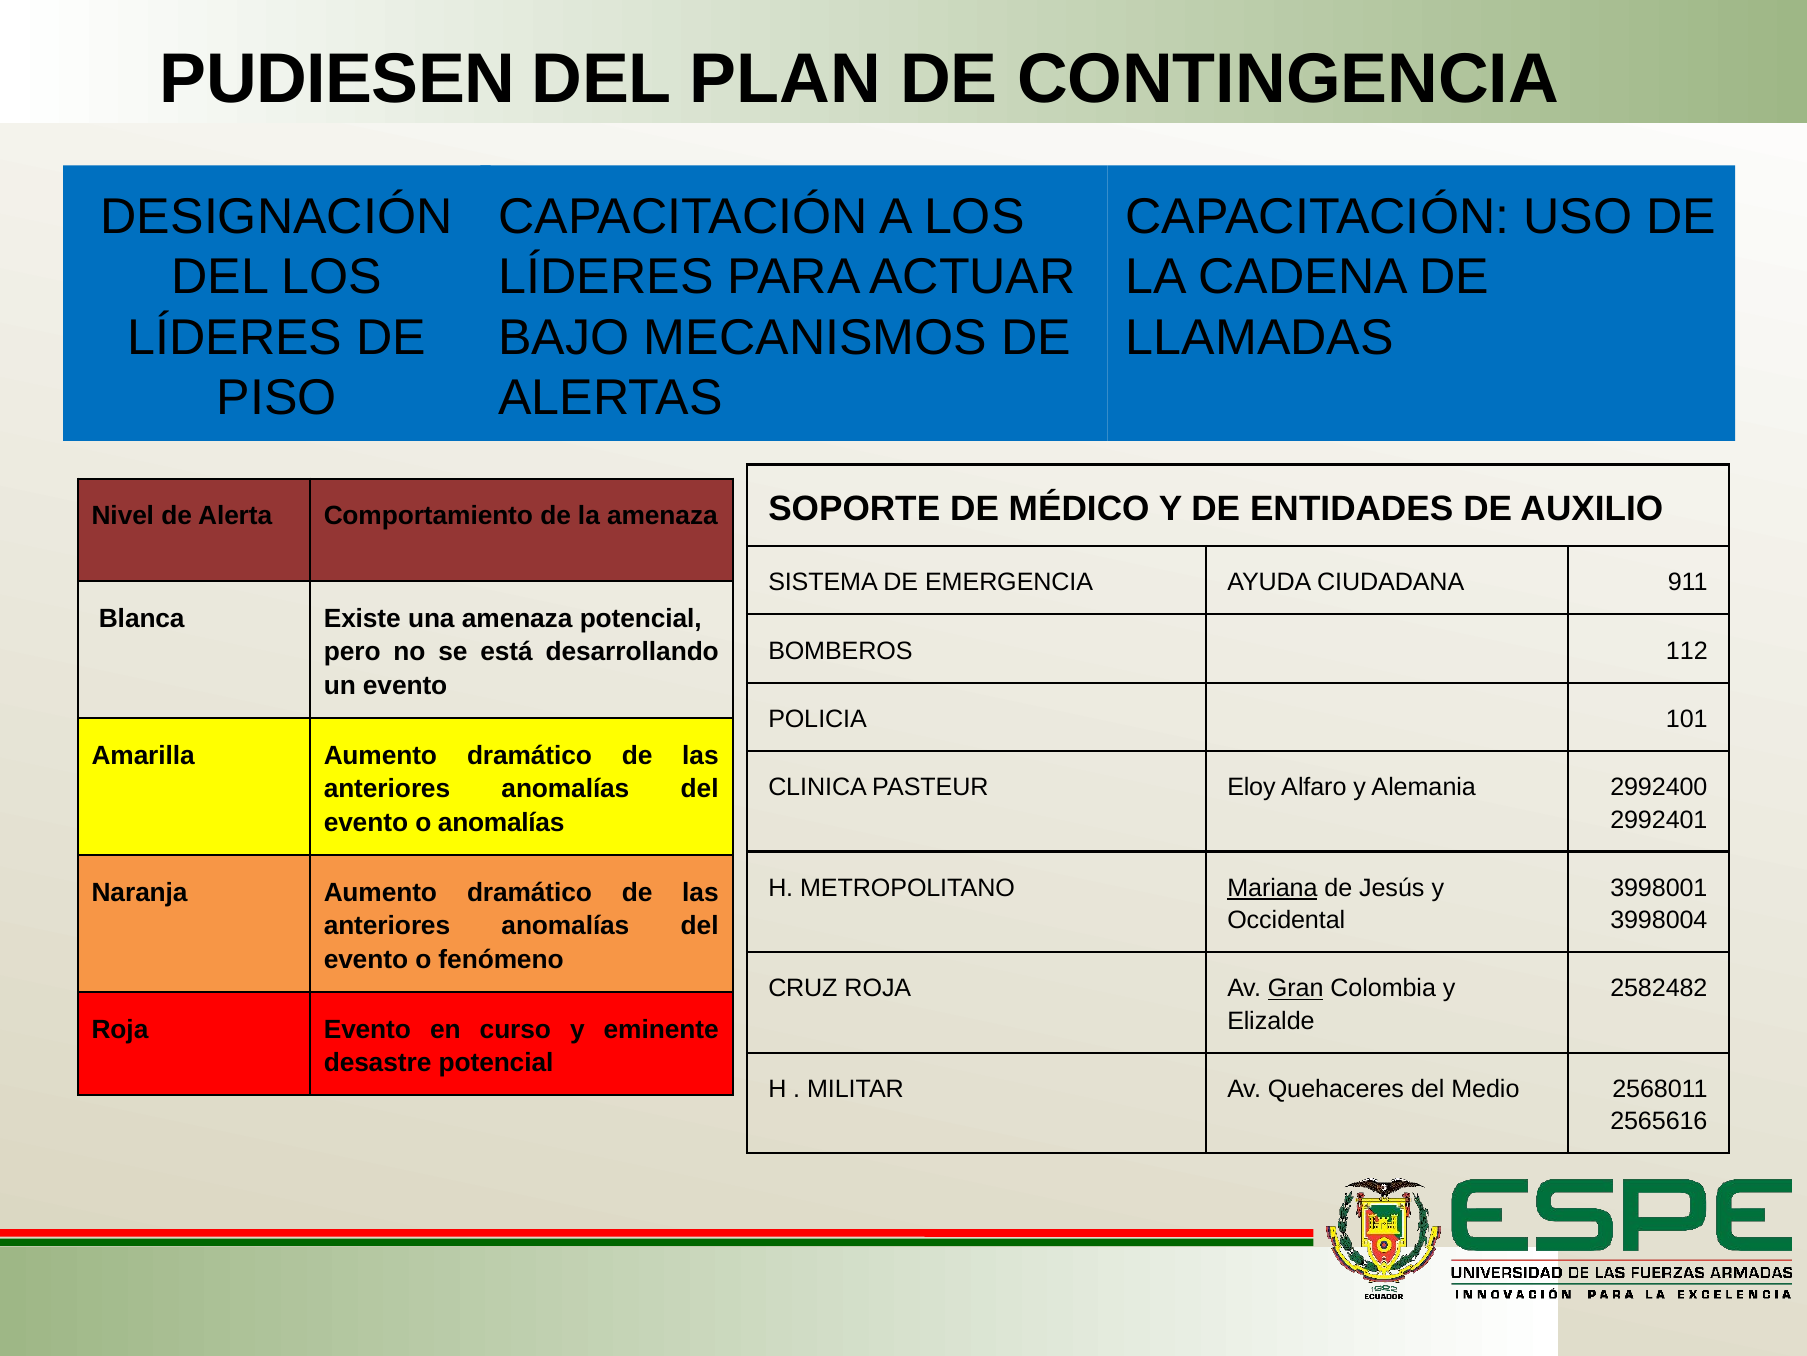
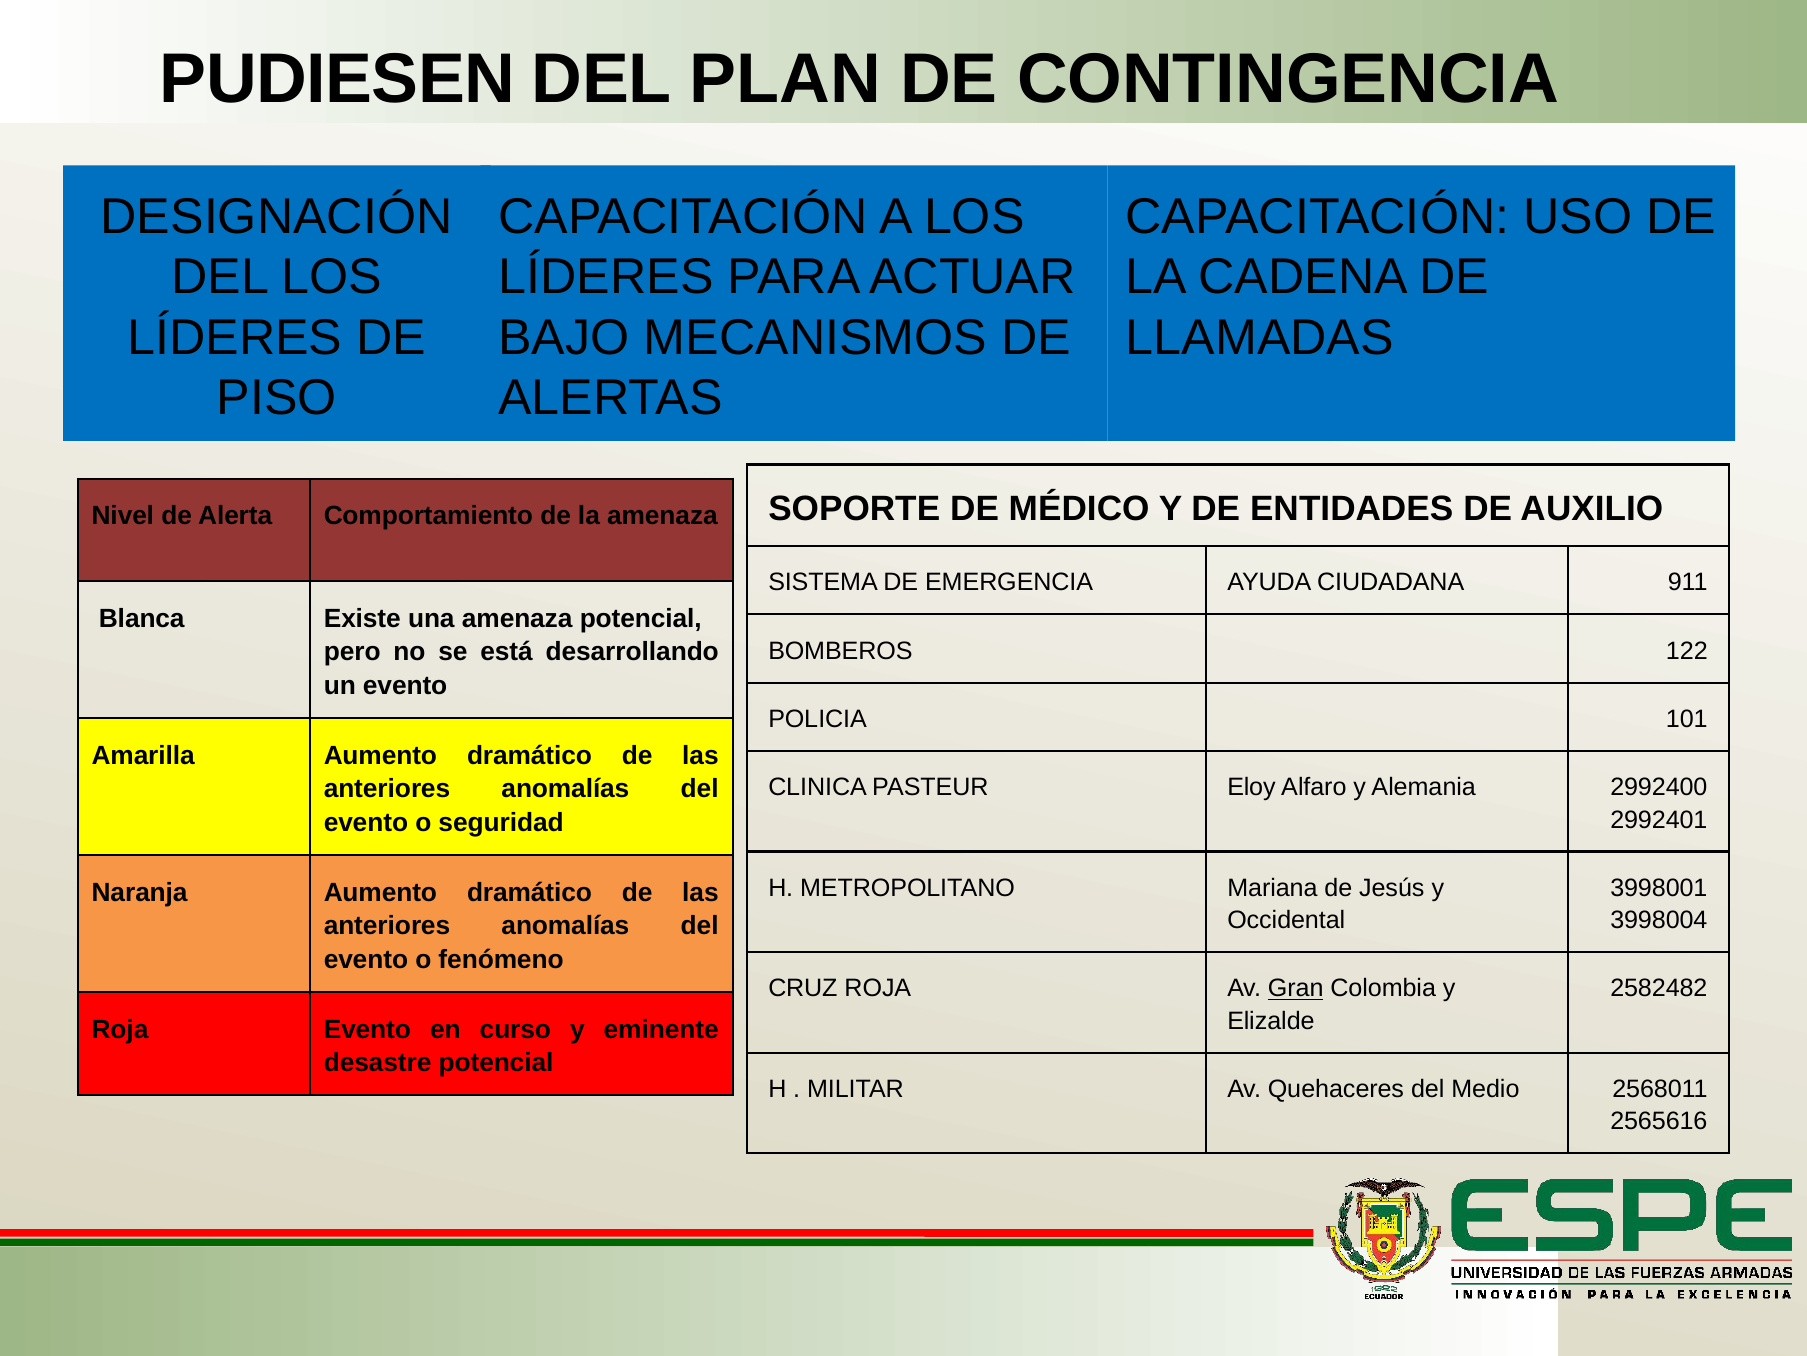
112: 112 -> 122
o anomalías: anomalías -> seguridad
Mariana underline: present -> none
